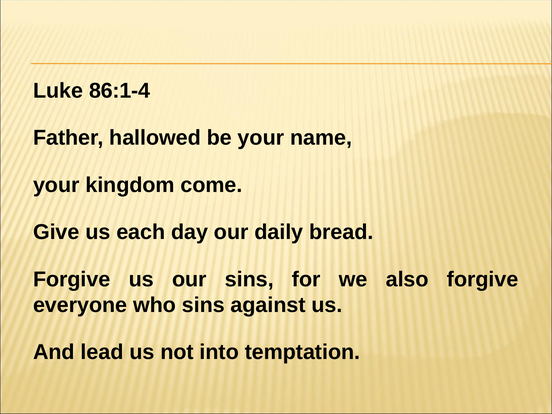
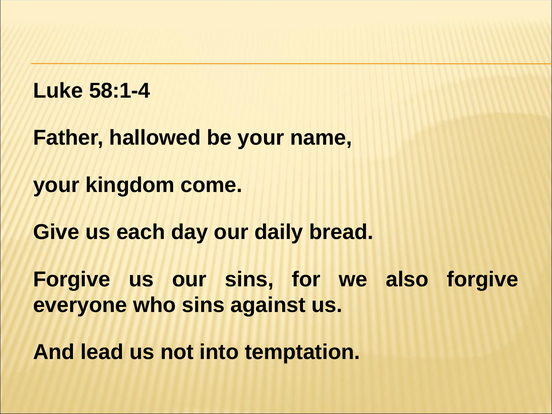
86:1-4: 86:1-4 -> 58:1-4
